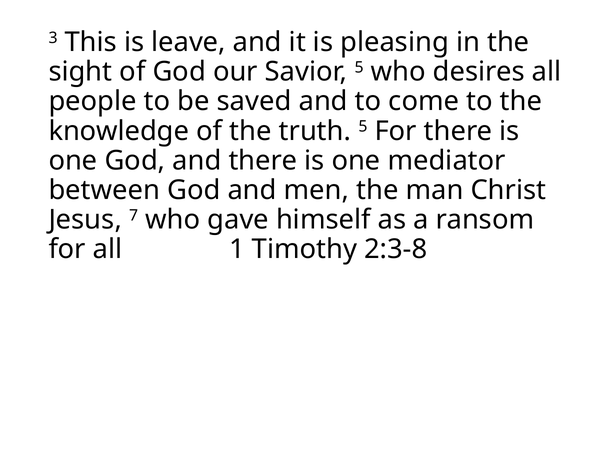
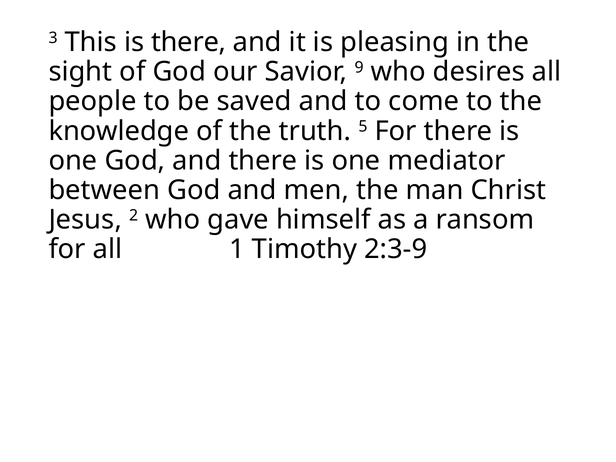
is leave: leave -> there
Savior 5: 5 -> 9
7: 7 -> 2
2:3-8: 2:3-8 -> 2:3-9
